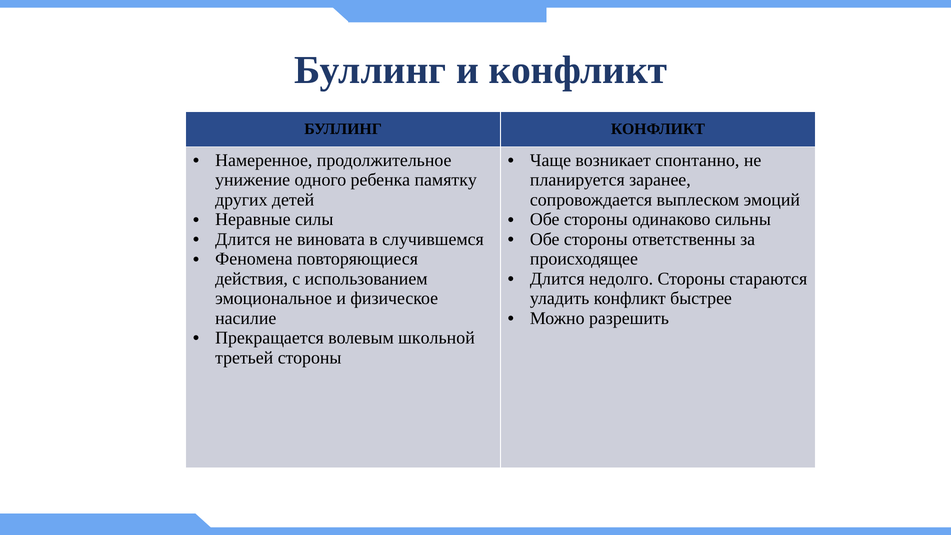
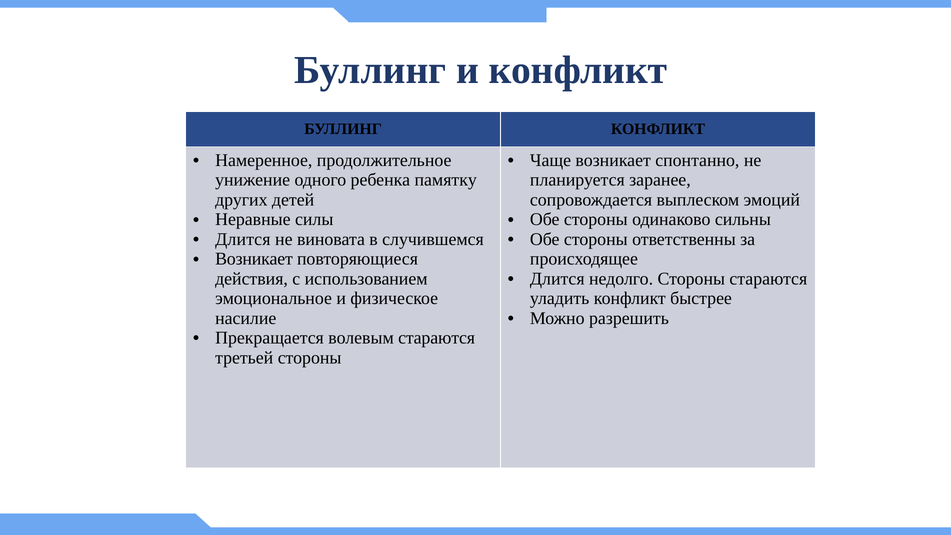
Феномена at (254, 259): Феномена -> Возникает
волевым школьной: школьной -> стараются
